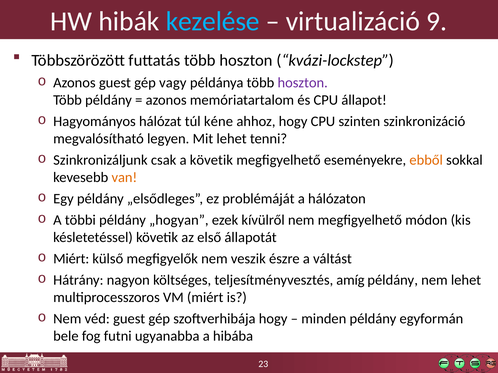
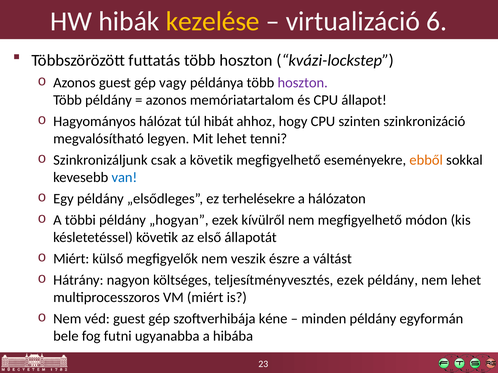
kezelése colour: light blue -> yellow
9: 9 -> 6
kéne: kéne -> hibát
van colour: orange -> blue
problémáját: problémáját -> terhelésekre
teljesítményvesztés amíg: amíg -> ezek
szoftverhibája hogy: hogy -> kéne
